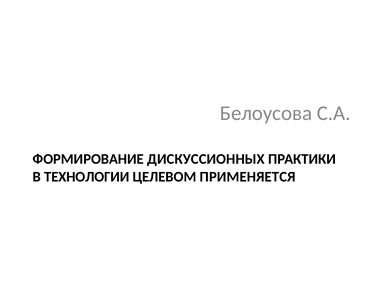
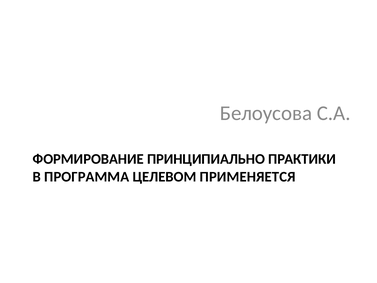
ДИСКУССИОННЫХ: ДИСКУССИОННЫХ -> ПРИНЦИПИАЛЬНО
ТЕХНОЛОГИИ: ТЕХНОЛОГИИ -> ПРОГРАММА
